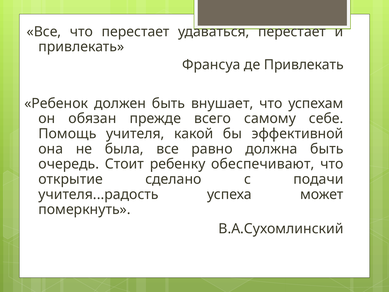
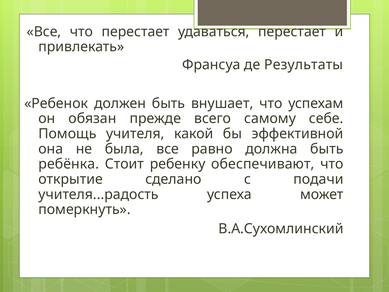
де Привлекать: Привлекать -> Результаты
очередь: очередь -> ребёнка
